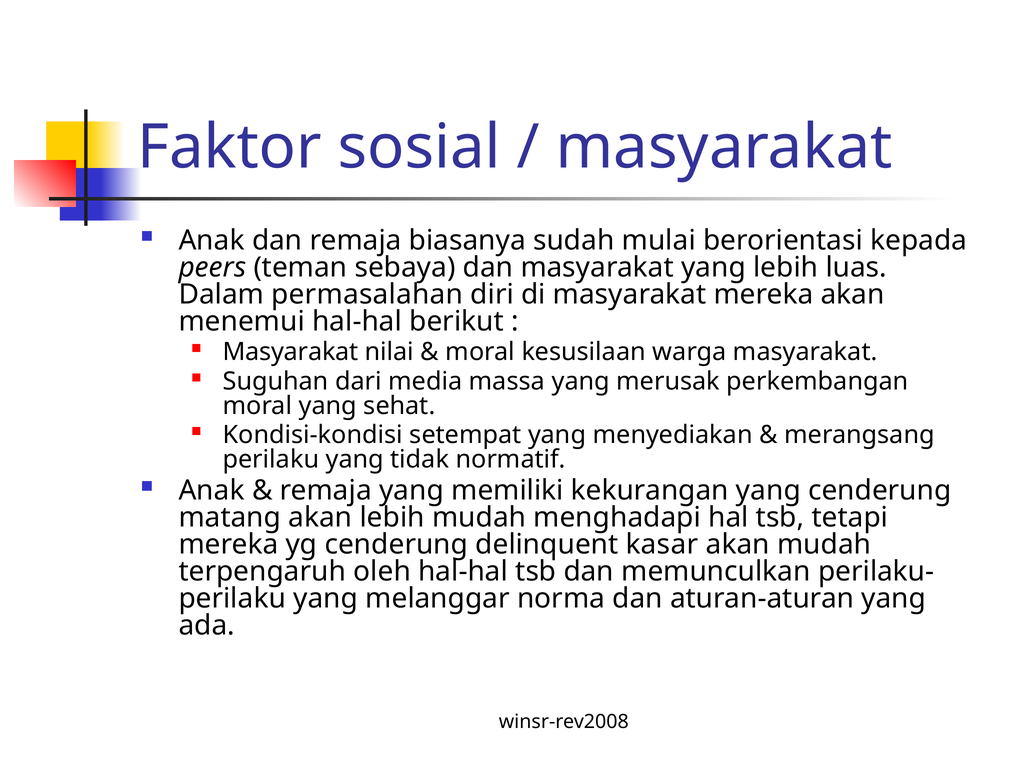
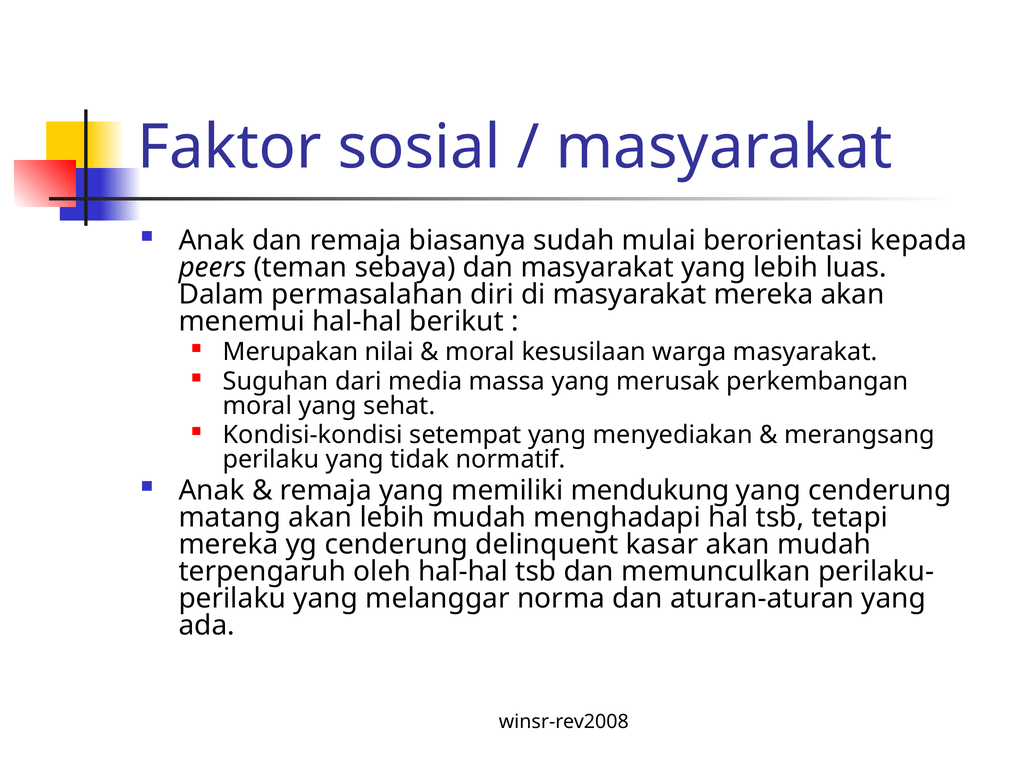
Masyarakat at (291, 352): Masyarakat -> Merupakan
kekurangan: kekurangan -> mendukung
